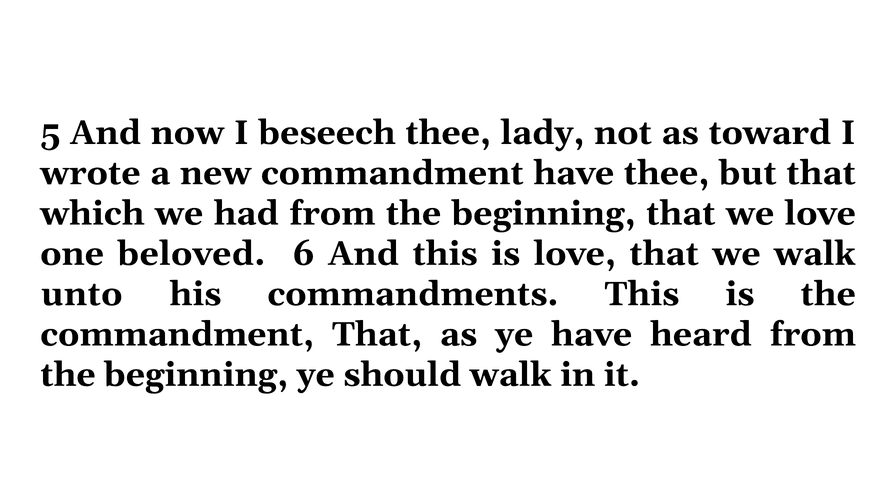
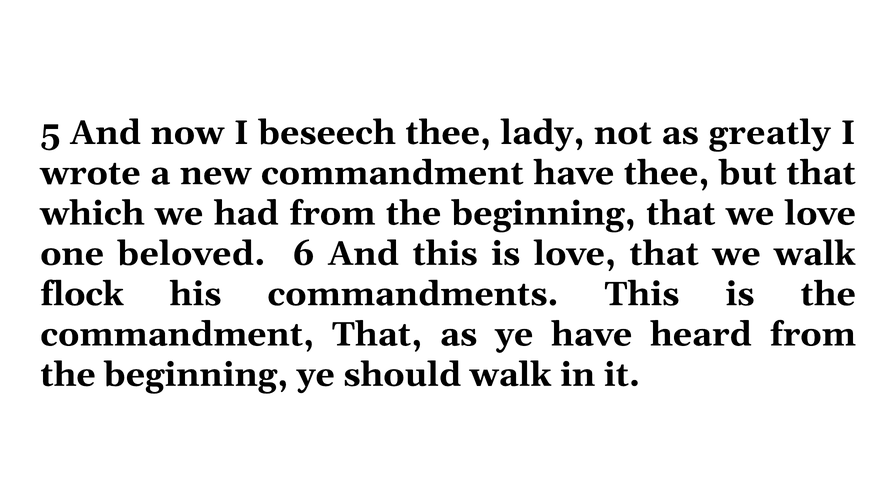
toward: toward -> greatly
unto: unto -> flock
